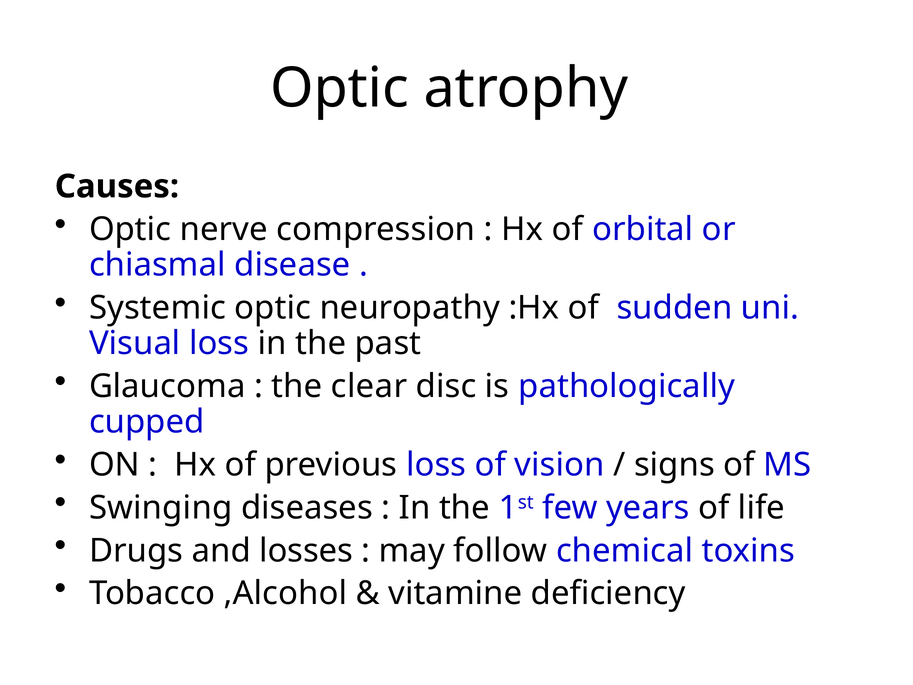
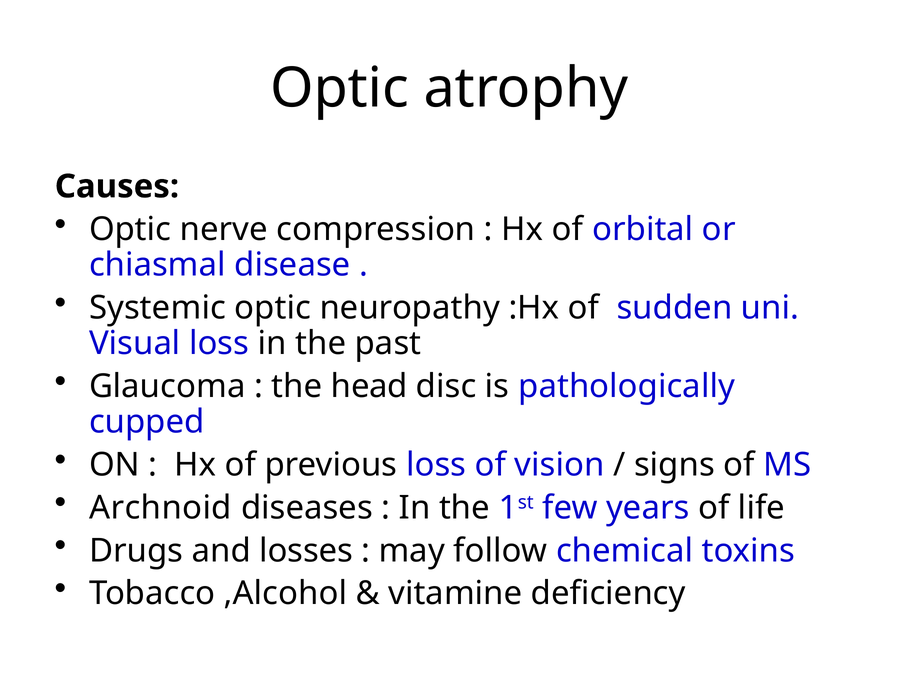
clear: clear -> head
Swinging: Swinging -> Archnoid
